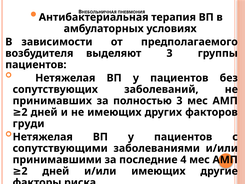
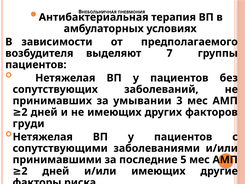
выделяют 3: 3 -> 7
полностью: полностью -> умывании
4: 4 -> 5
